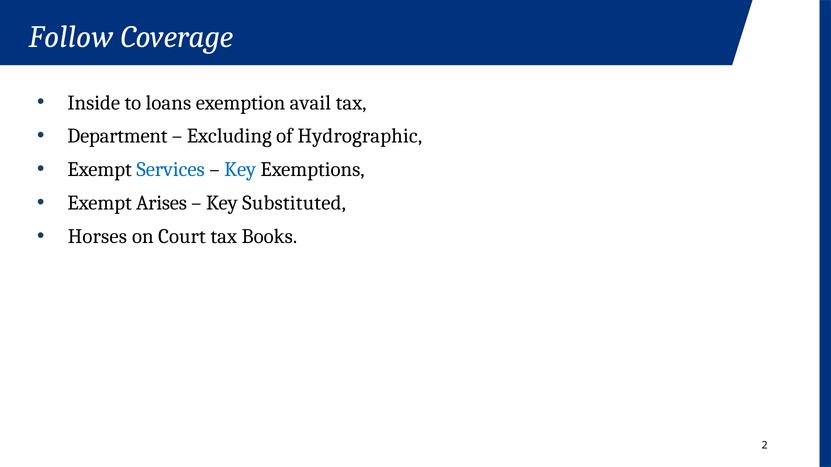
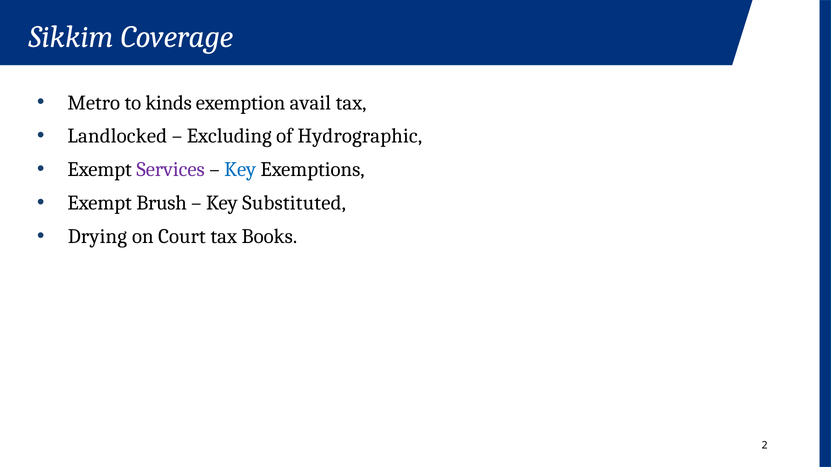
Follow: Follow -> Sikkim
Inside: Inside -> Metro
loans: loans -> kinds
Department: Department -> Landlocked
Services colour: blue -> purple
Arises: Arises -> Brush
Horses: Horses -> Drying
